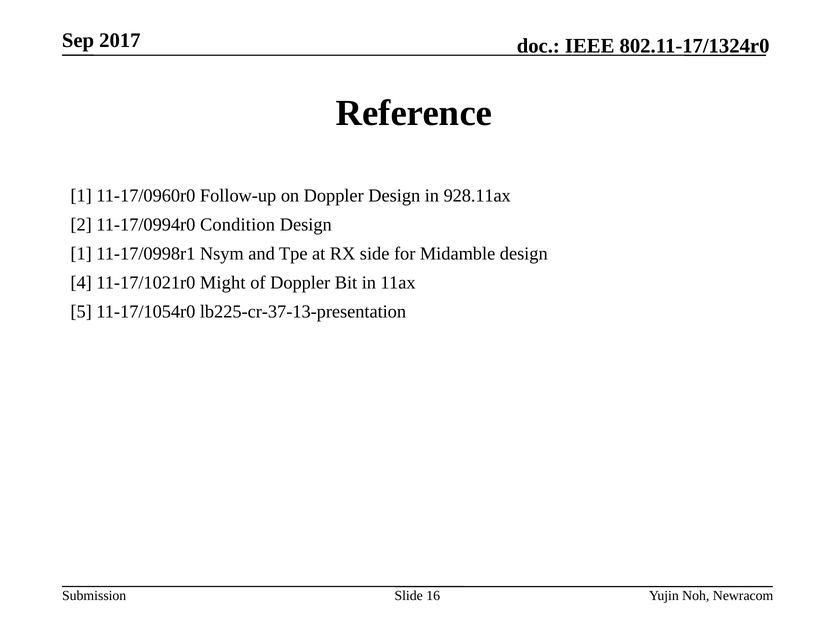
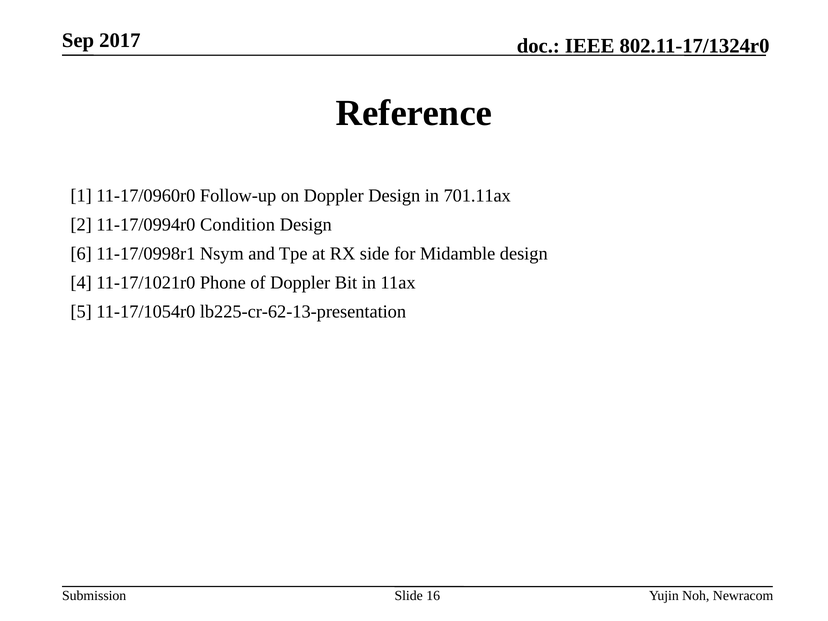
928.11ax: 928.11ax -> 701.11ax
1 at (81, 254): 1 -> 6
Might: Might -> Phone
lb225-cr-37-13-presentation: lb225-cr-37-13-presentation -> lb225-cr-62-13-presentation
